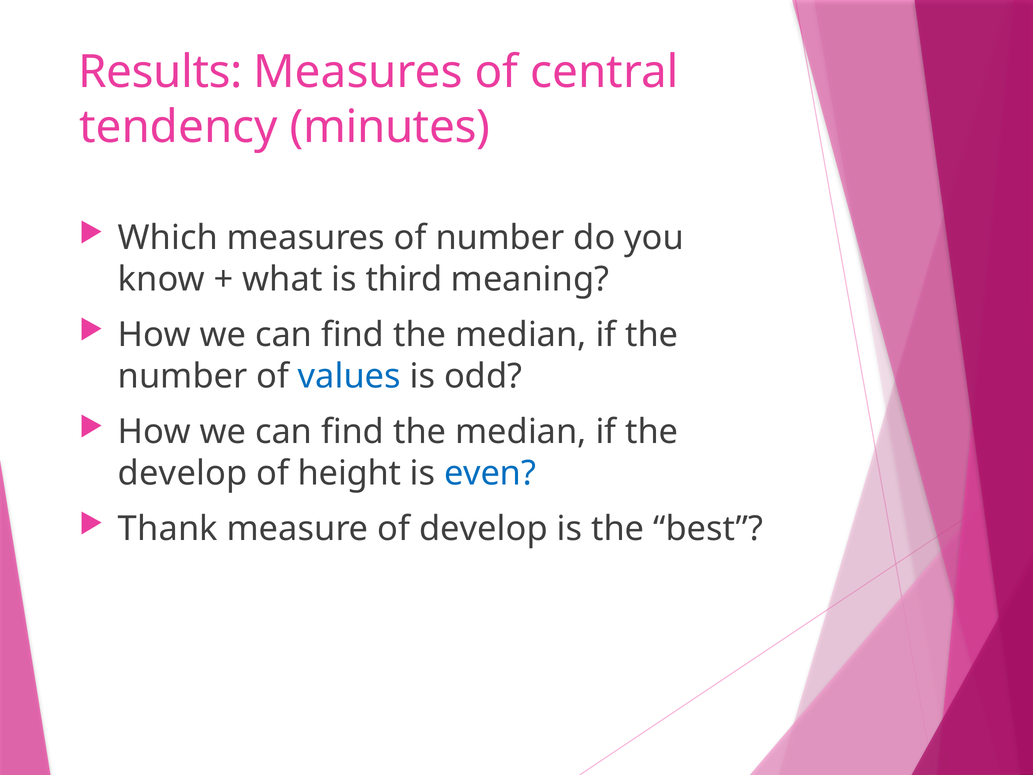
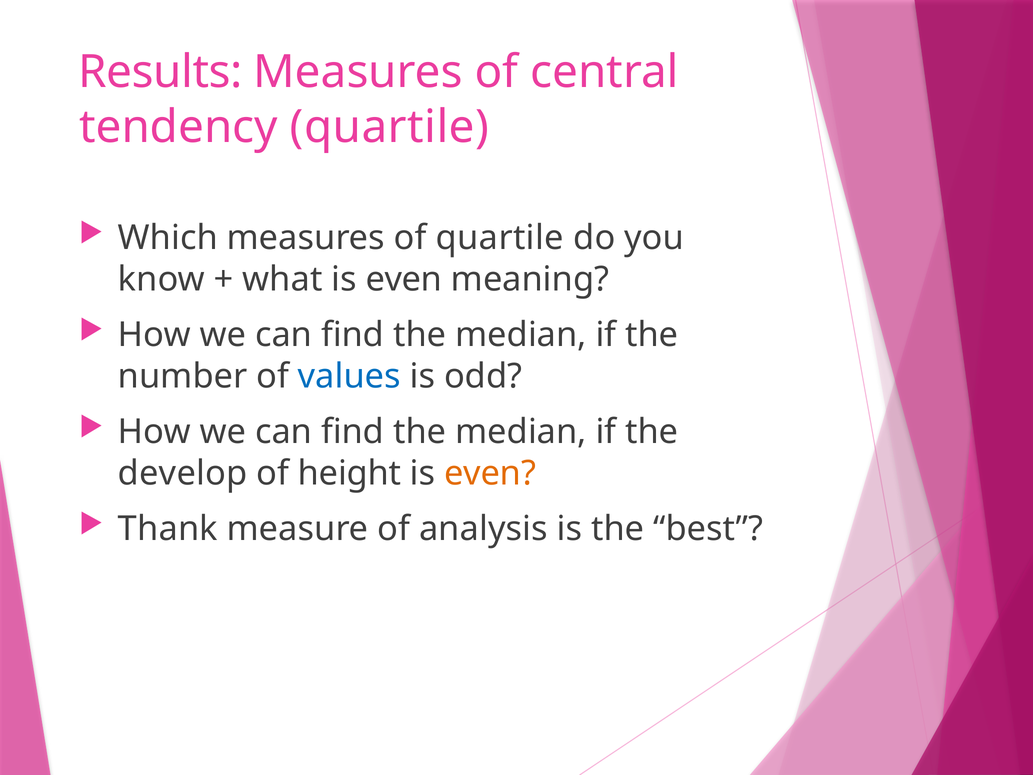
tendency minutes: minutes -> quartile
of number: number -> quartile
what is third: third -> even
even at (490, 473) colour: blue -> orange
of develop: develop -> analysis
